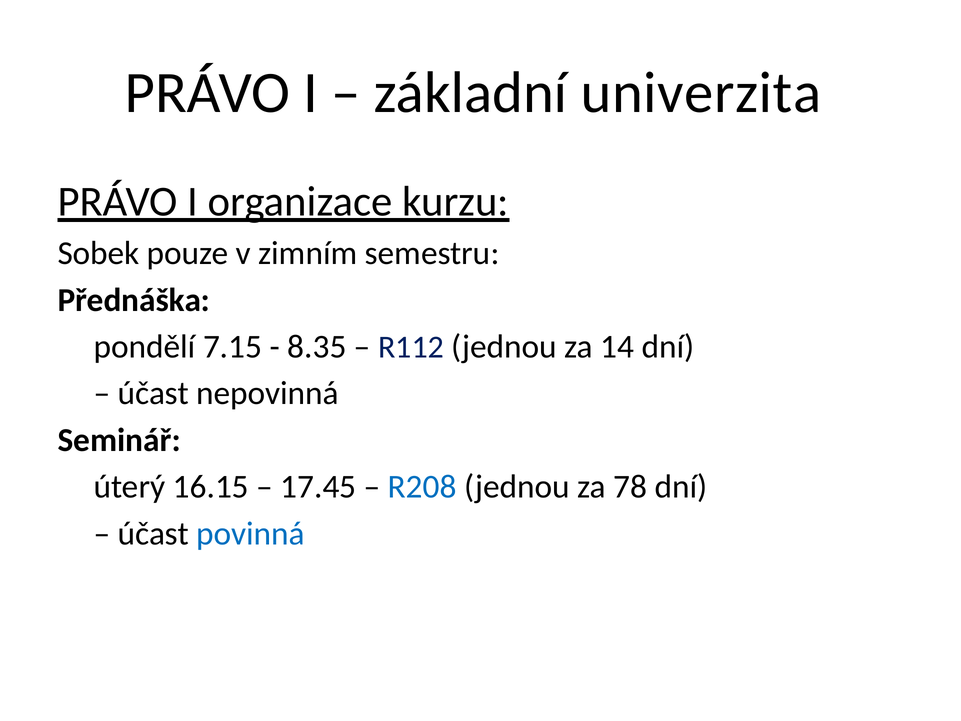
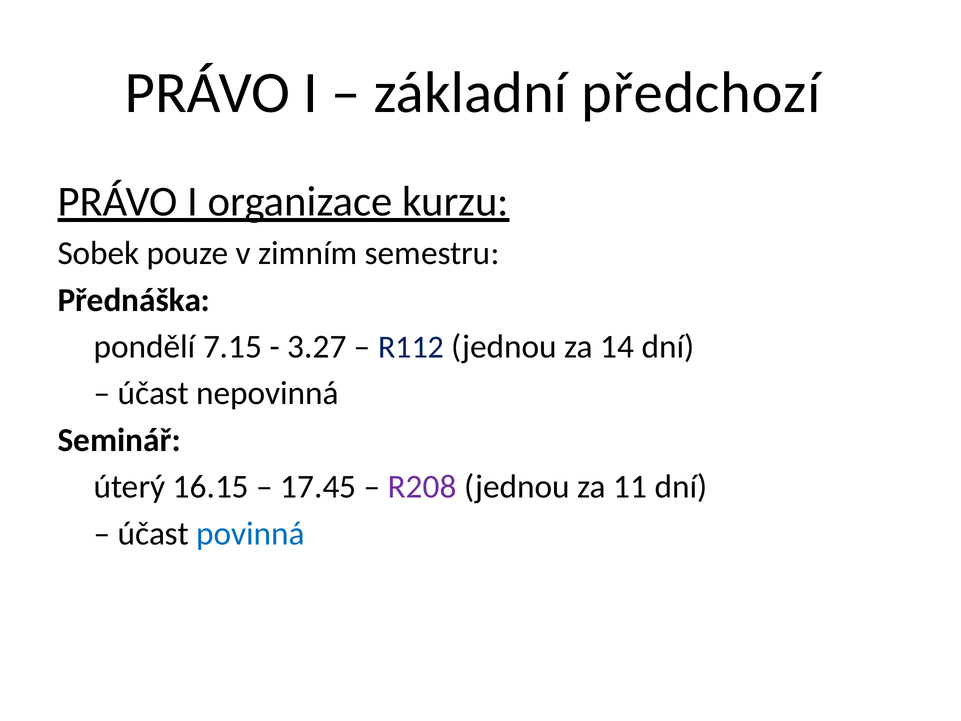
univerzita: univerzita -> předchozí
8.35: 8.35 -> 3.27
R208 colour: blue -> purple
78: 78 -> 11
